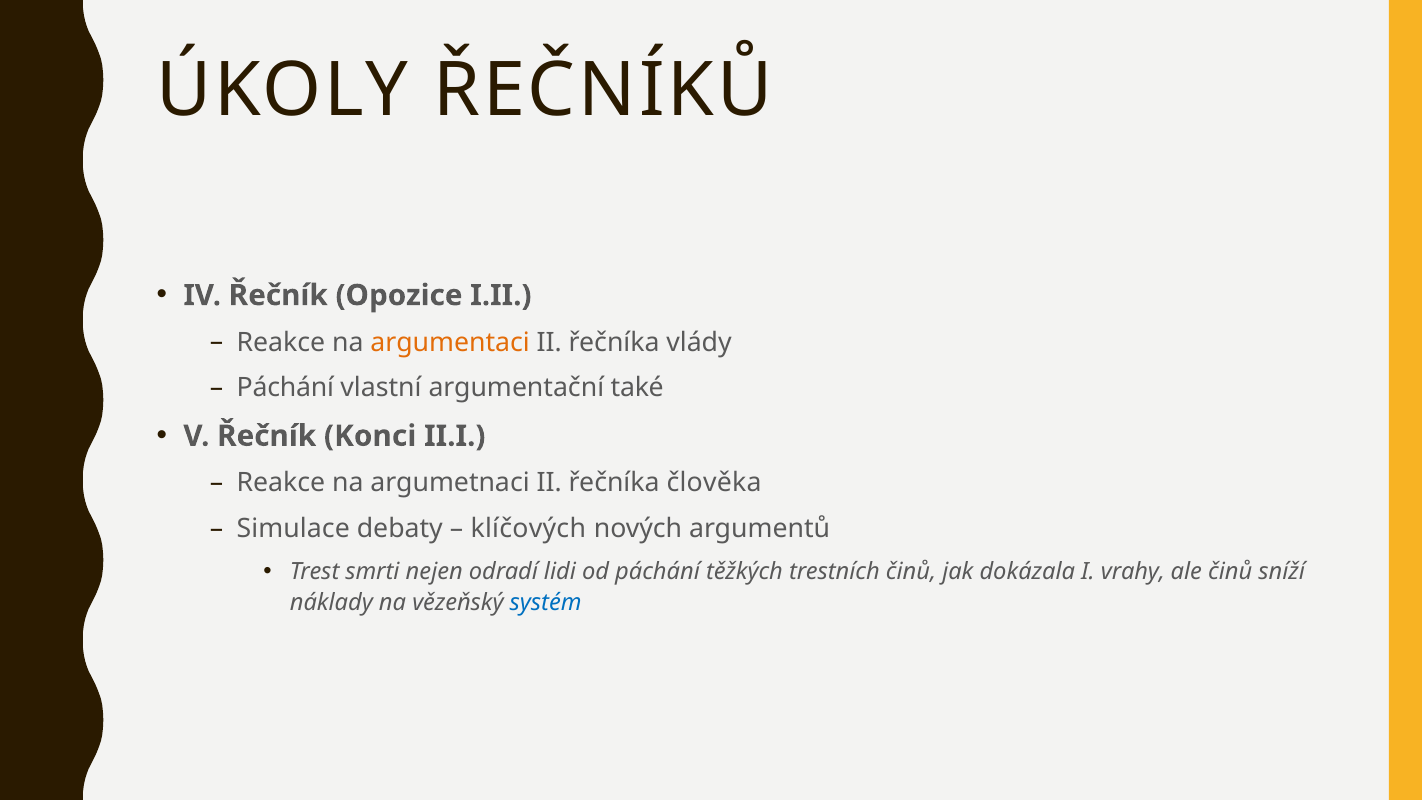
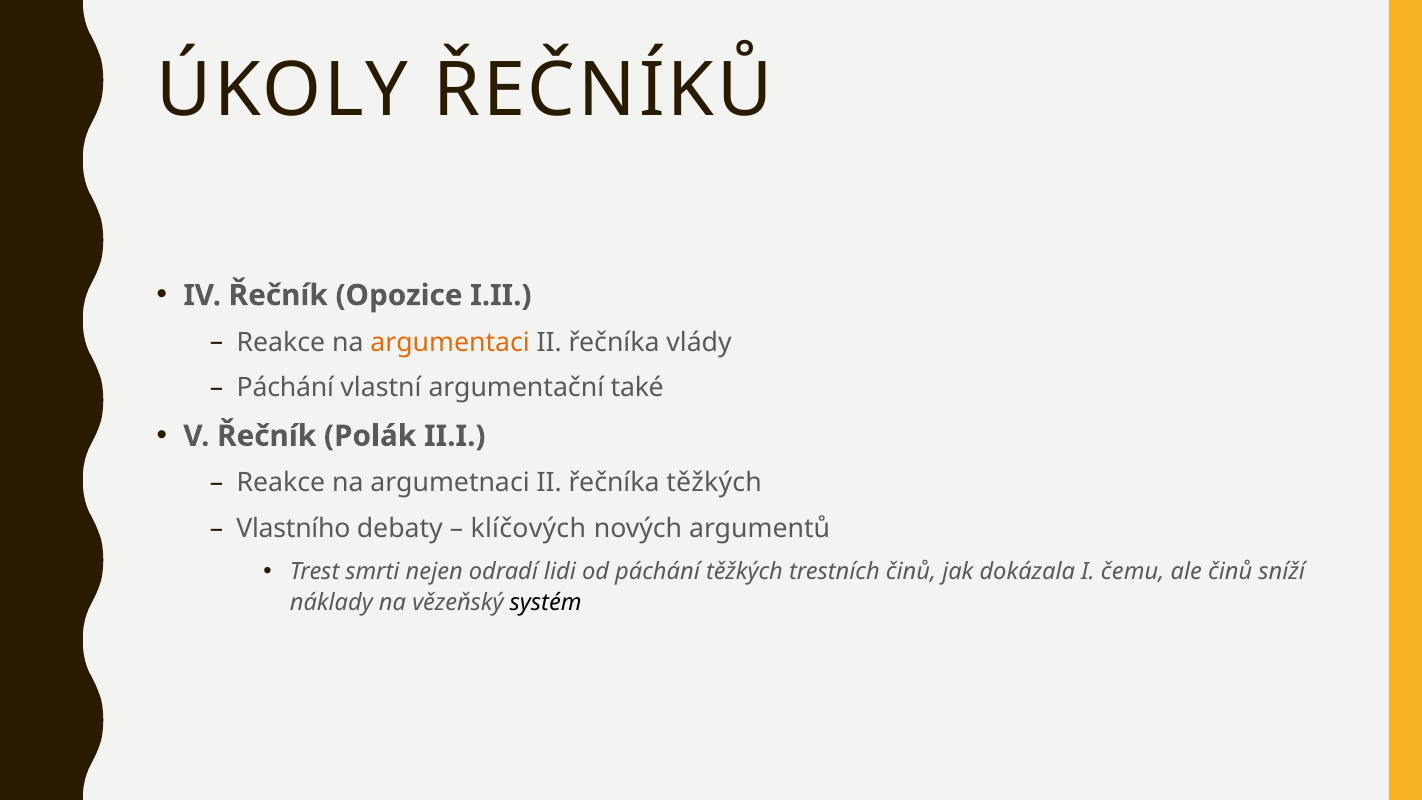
Konci: Konci -> Polák
řečníka člověka: člověka -> těžkých
Simulace: Simulace -> Vlastního
vrahy: vrahy -> čemu
systém colour: blue -> black
